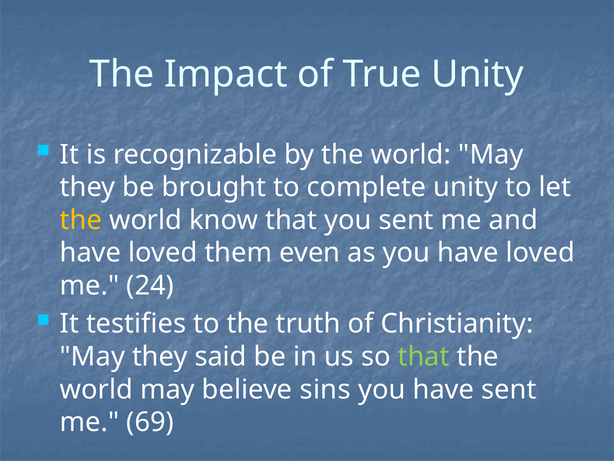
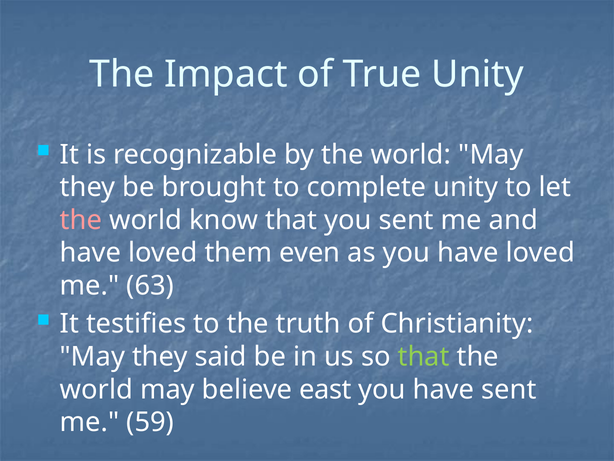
the at (81, 220) colour: yellow -> pink
24: 24 -> 63
sins: sins -> east
69: 69 -> 59
